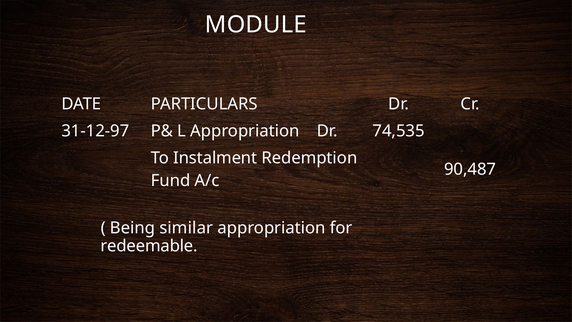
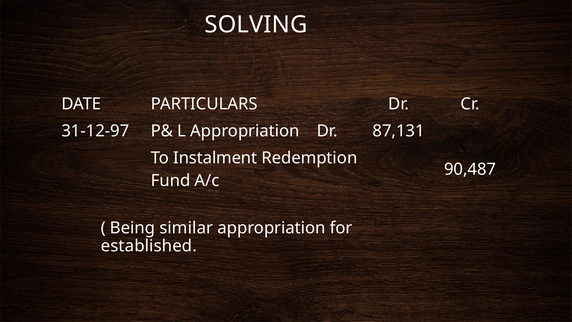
MODULE: MODULE -> SOLVING
74,535: 74,535 -> 87,131
redeemable: redeemable -> established
